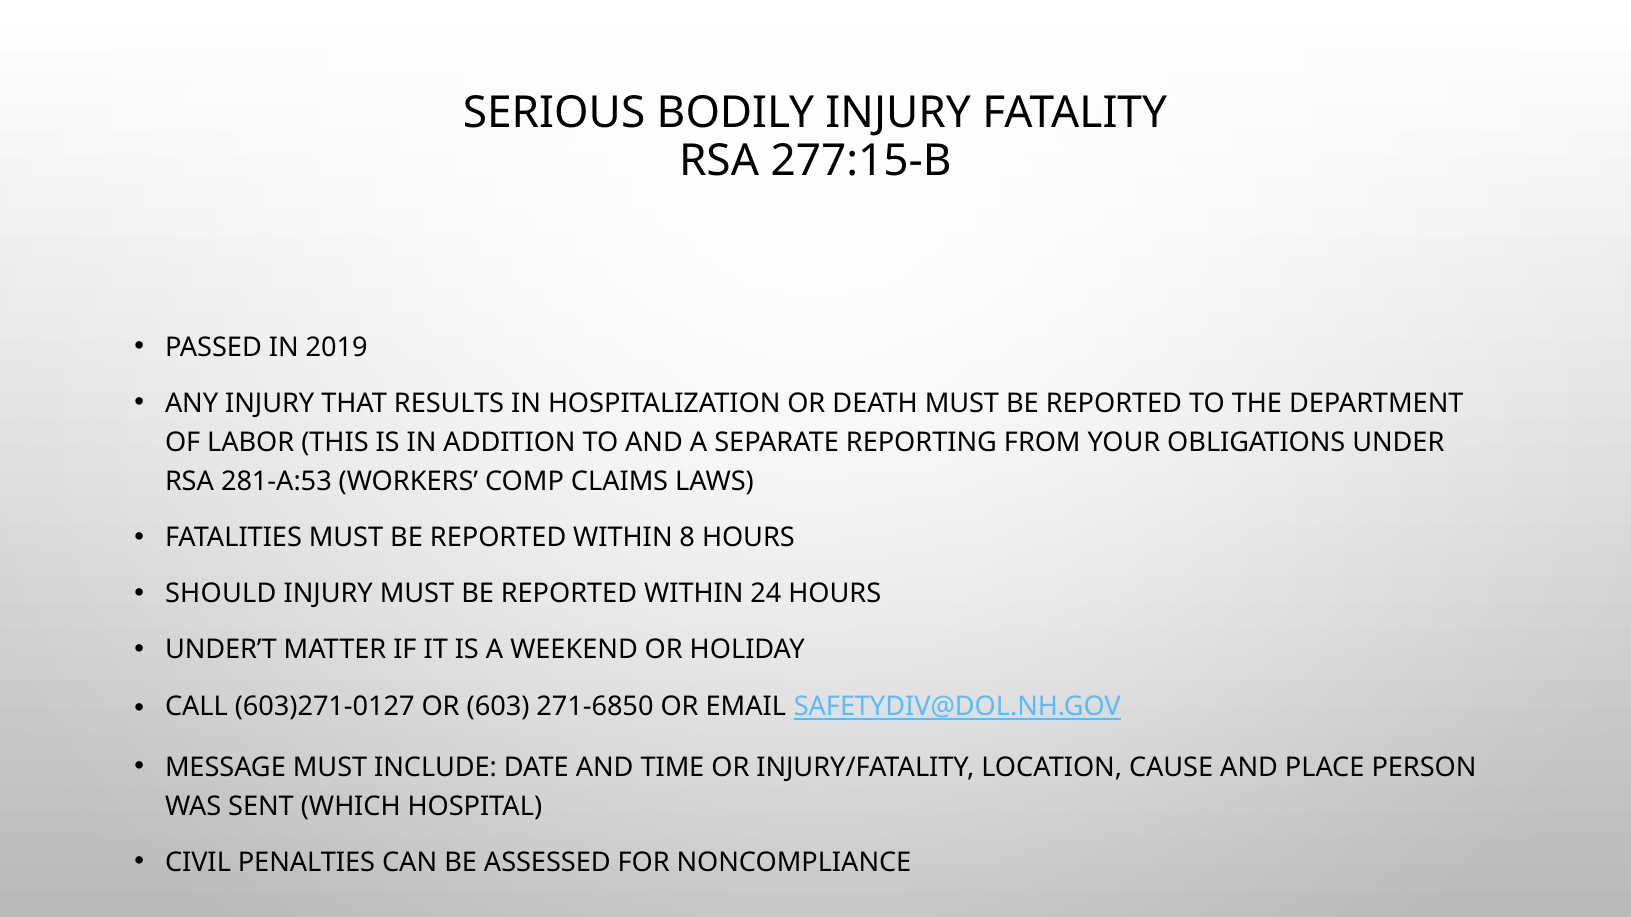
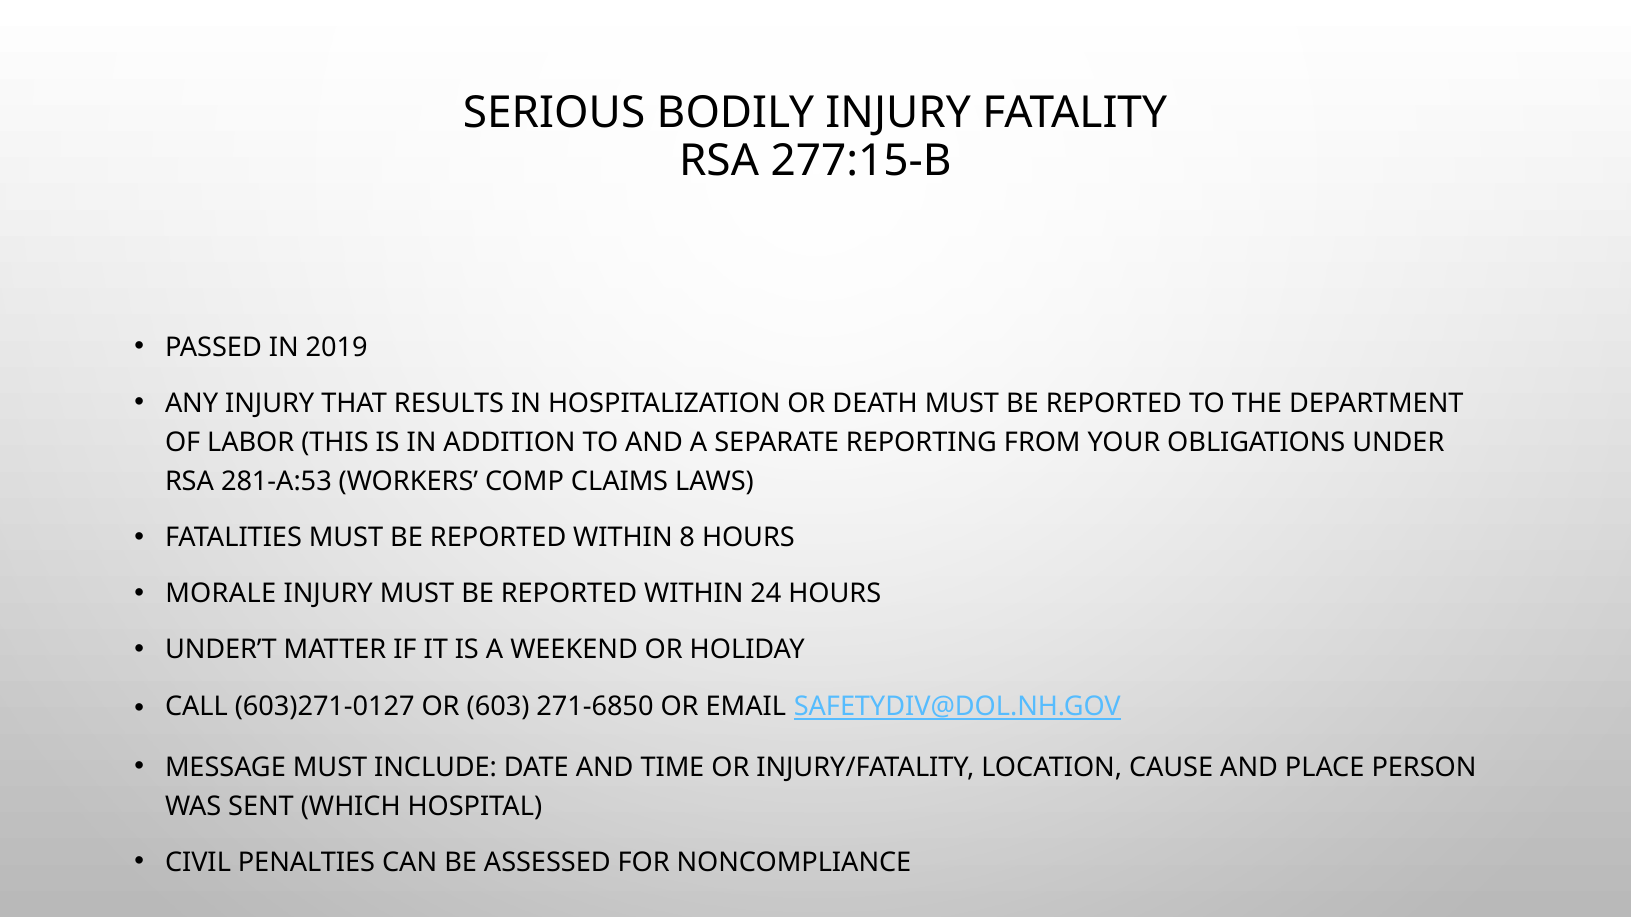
SHOULD: SHOULD -> MORALE
